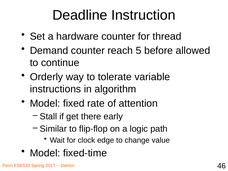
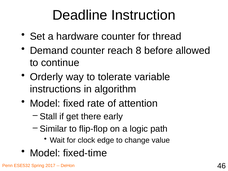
5: 5 -> 8
